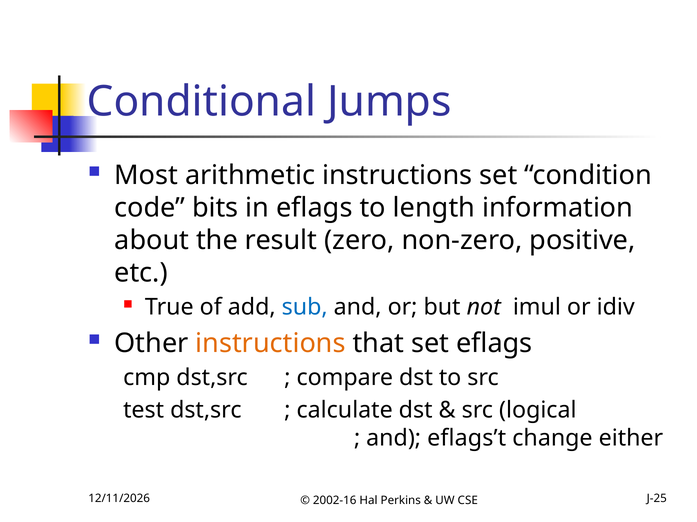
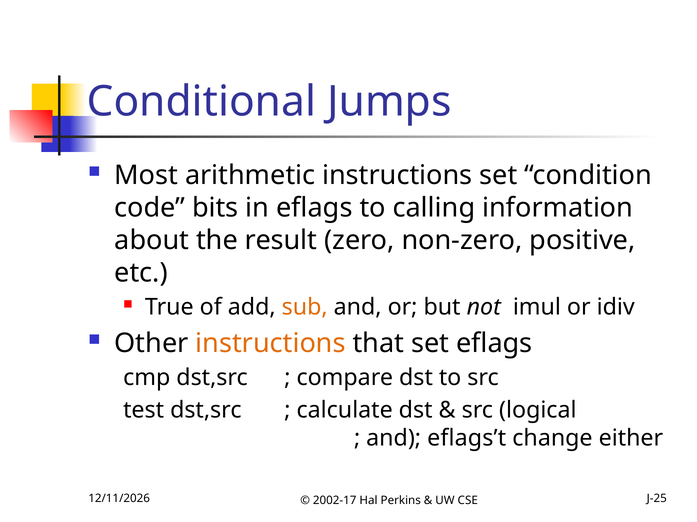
length: length -> calling
sub colour: blue -> orange
2002-16: 2002-16 -> 2002-17
